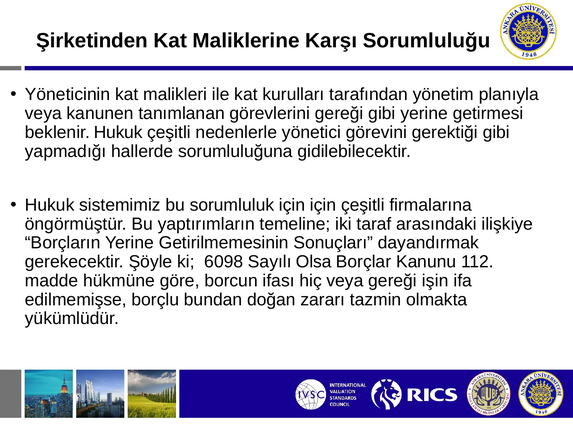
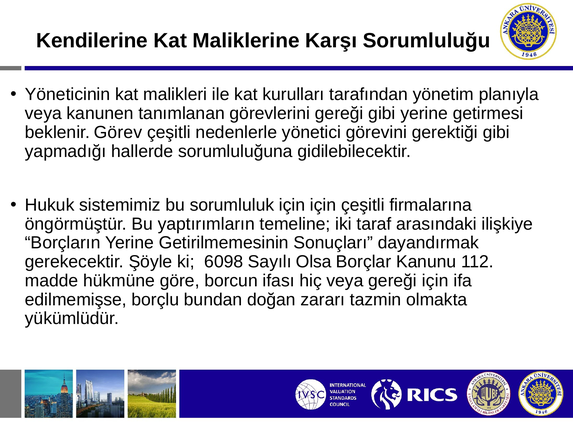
Şirketinden: Şirketinden -> Kendilerine
beklenir Hukuk: Hukuk -> Görev
gereği işin: işin -> için
